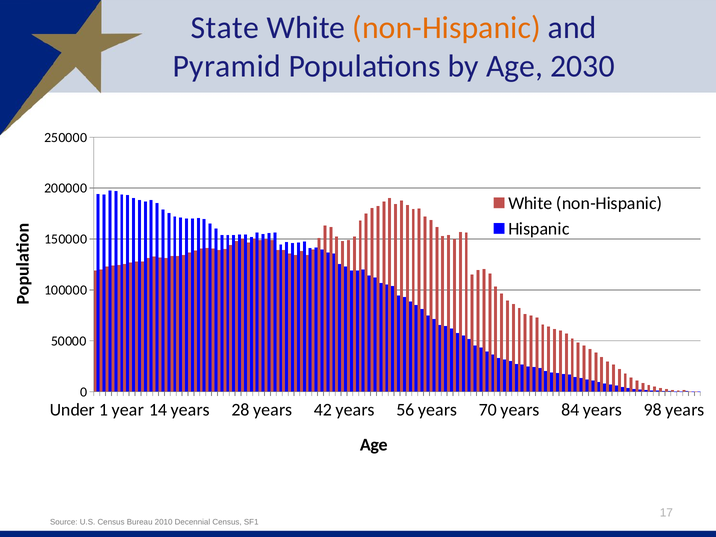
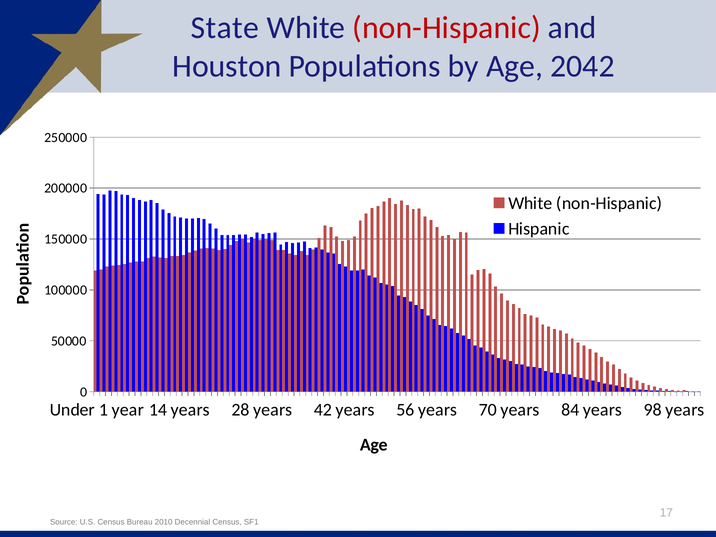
non-Hispanic at (447, 28) colour: orange -> red
Pyramid: Pyramid -> Houston
2030: 2030 -> 2042
